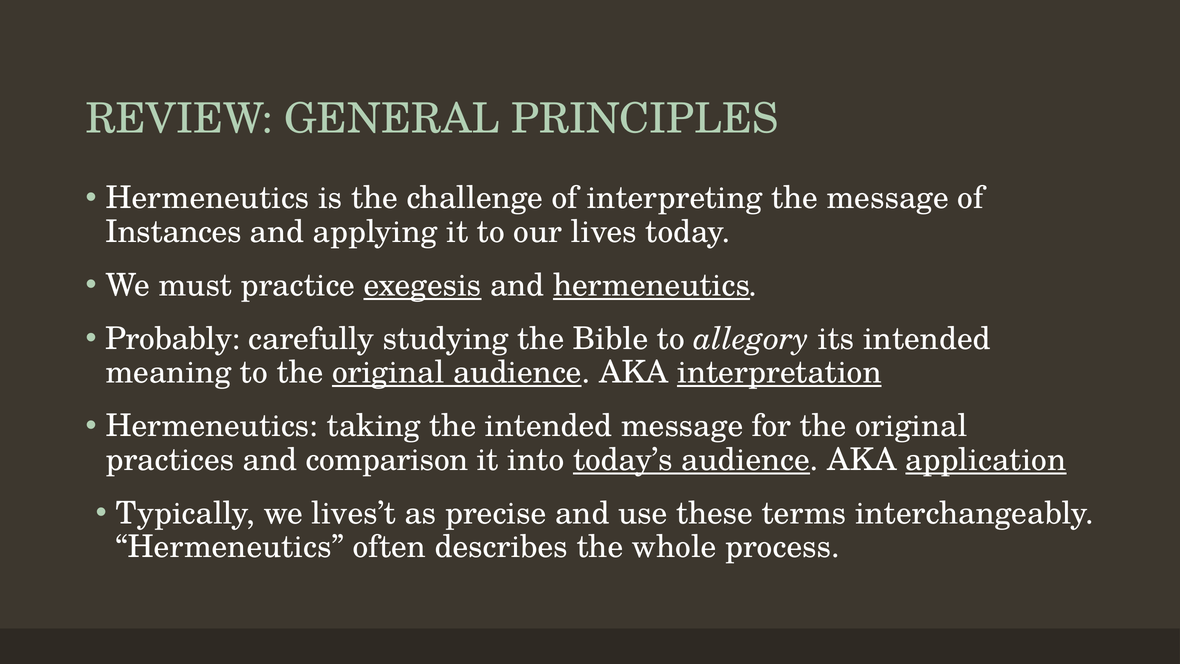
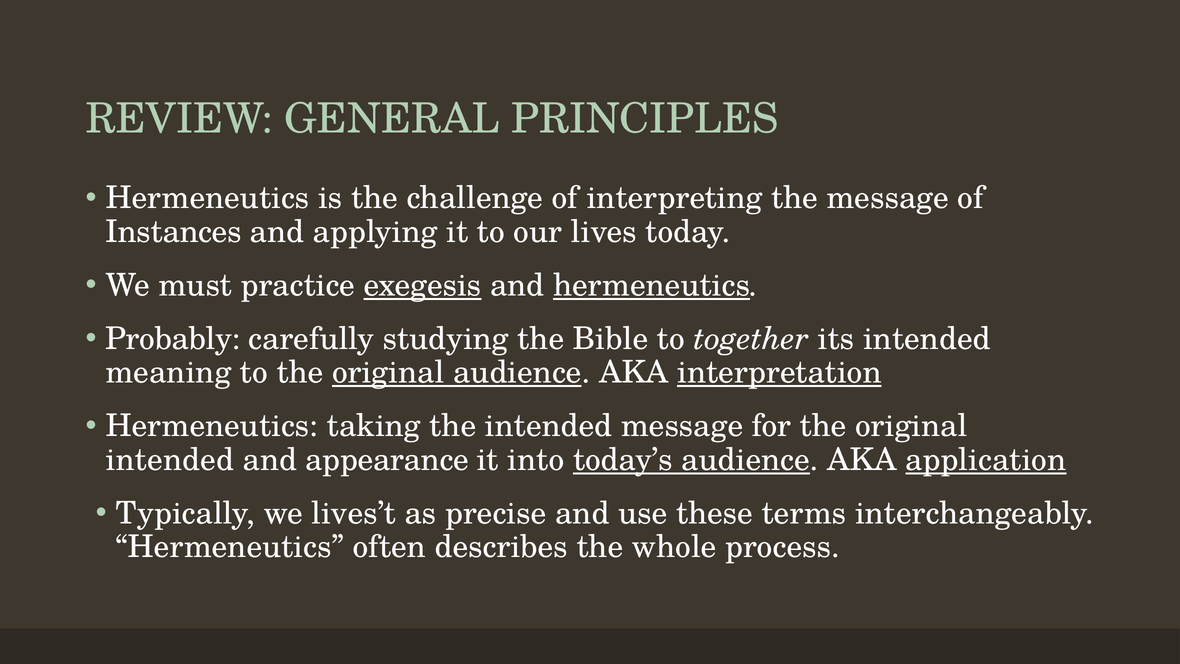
allegory: allegory -> together
practices at (170, 460): practices -> intended
comparison: comparison -> appearance
